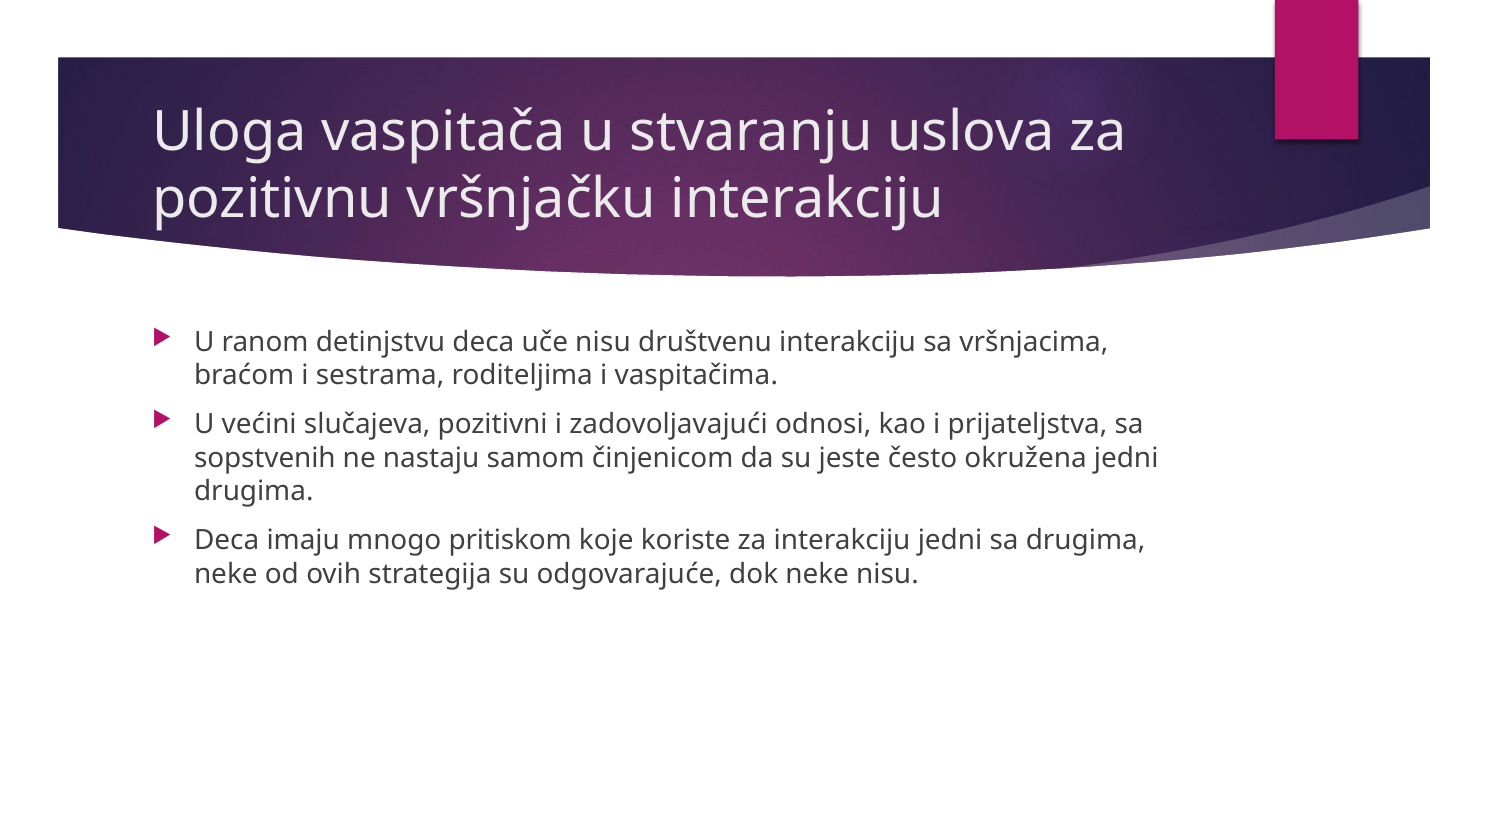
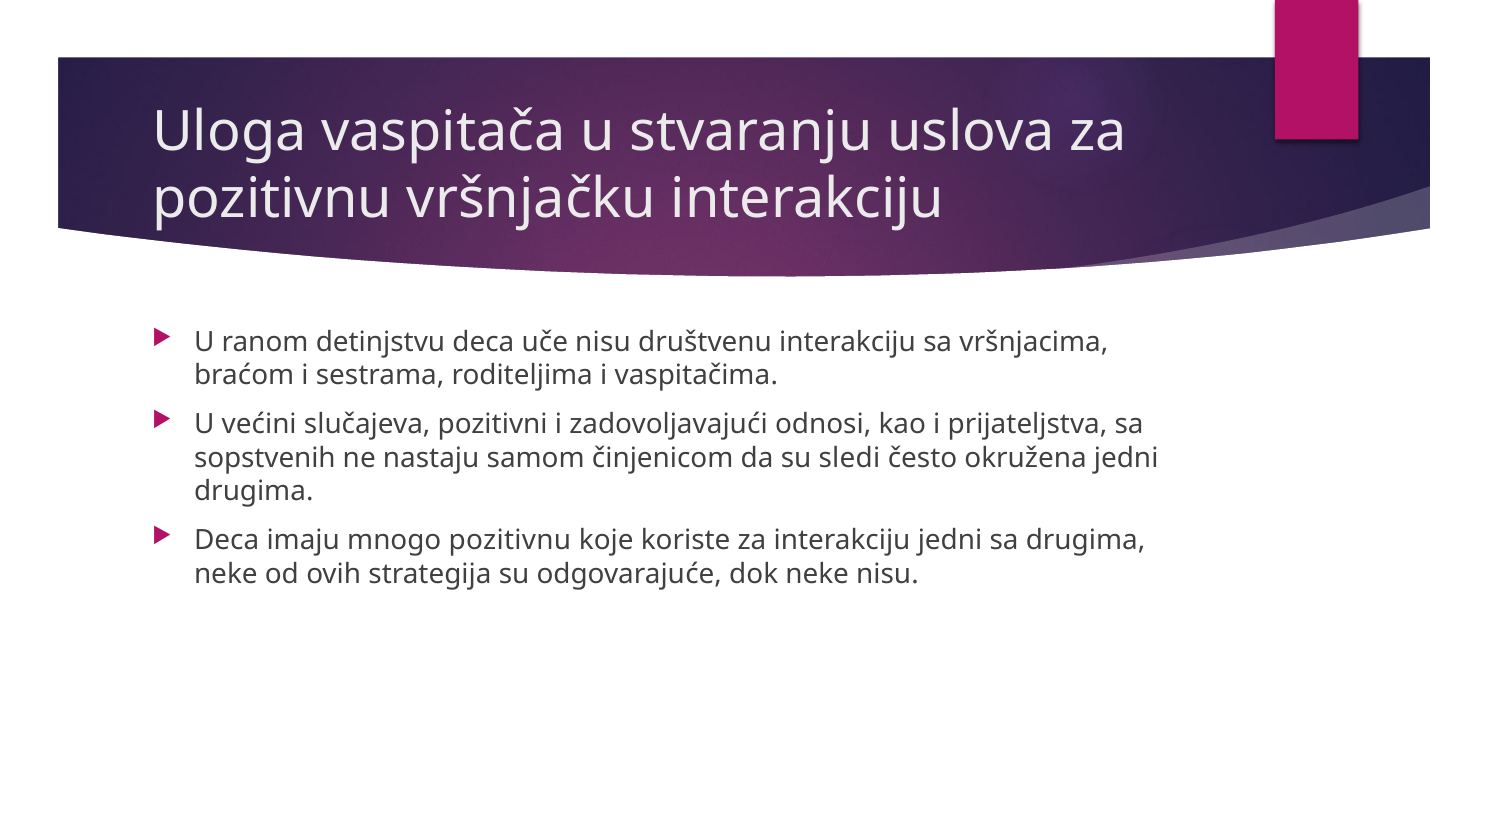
jeste: jeste -> sledi
mnogo pritiskom: pritiskom -> pozitivnu
